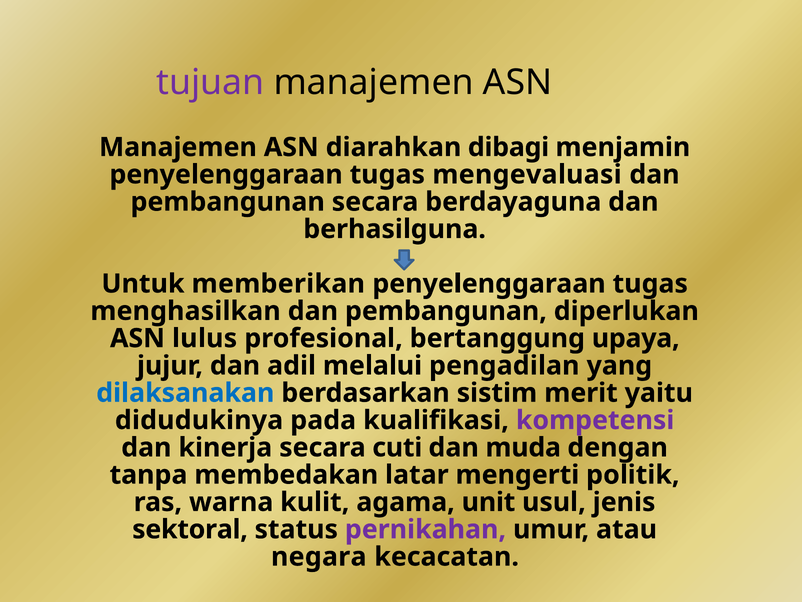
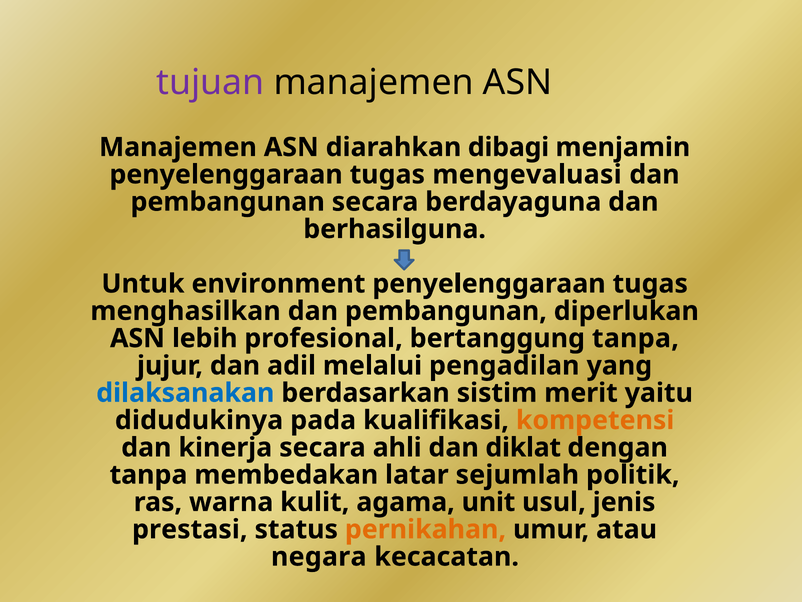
memberikan: memberikan -> environment
lulus: lulus -> lebih
bertanggung upaya: upaya -> tanpa
kompetensi colour: purple -> orange
cuti: cuti -> ahli
muda: muda -> diklat
mengerti: mengerti -> sejumlah
sektoral: sektoral -> prestasi
pernikahan colour: purple -> orange
